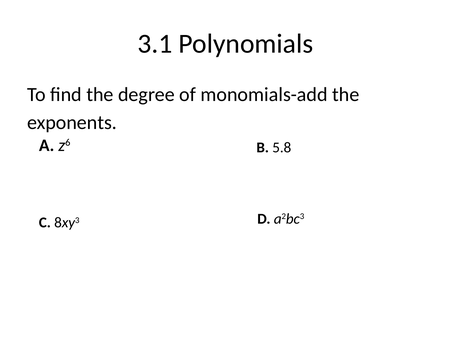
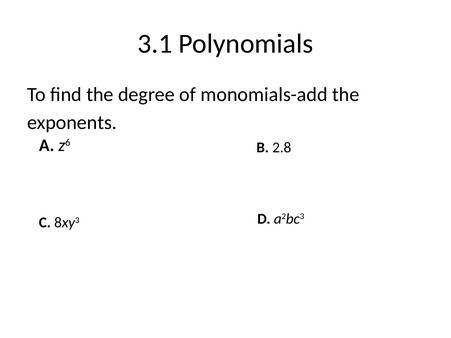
5.8: 5.8 -> 2.8
